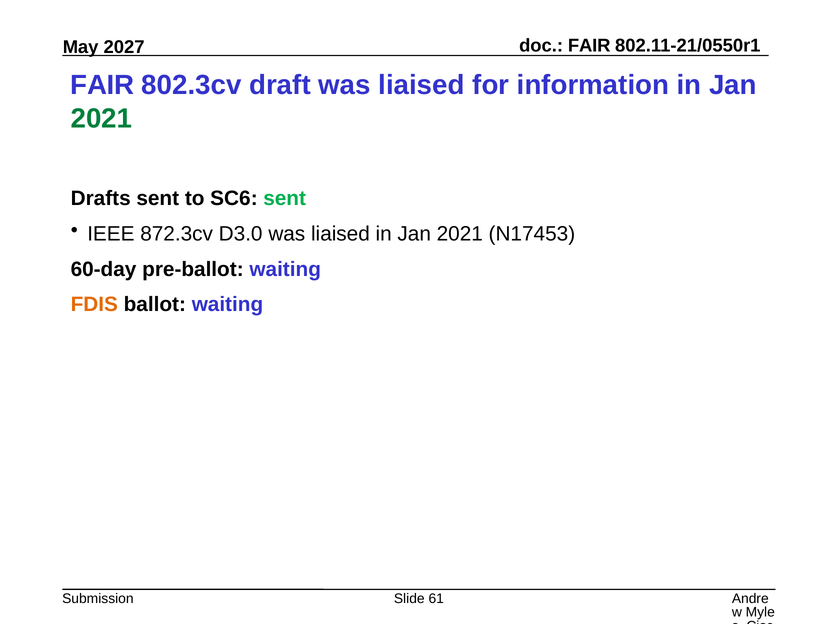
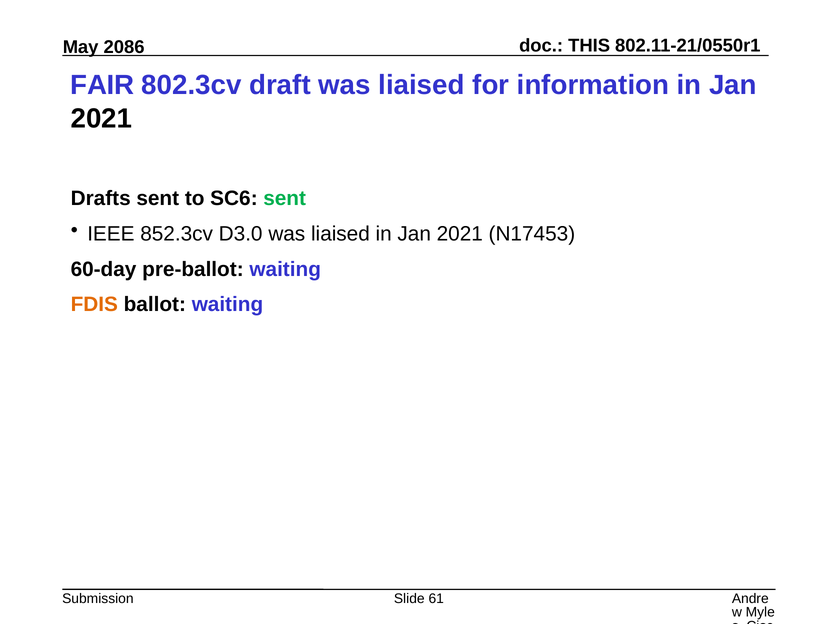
FAIR at (589, 46): FAIR -> THIS
2027: 2027 -> 2086
2021 at (101, 118) colour: green -> black
872.3cv: 872.3cv -> 852.3cv
